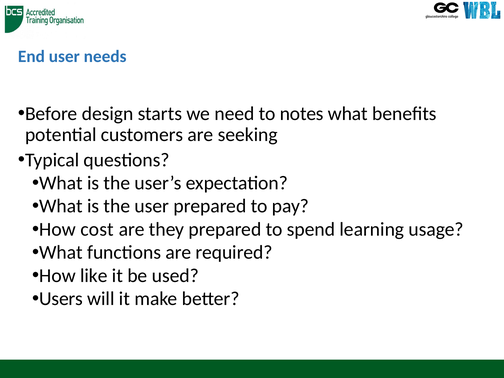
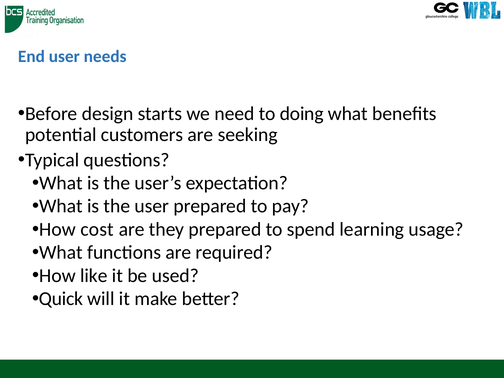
notes: notes -> doing
Users: Users -> Quick
